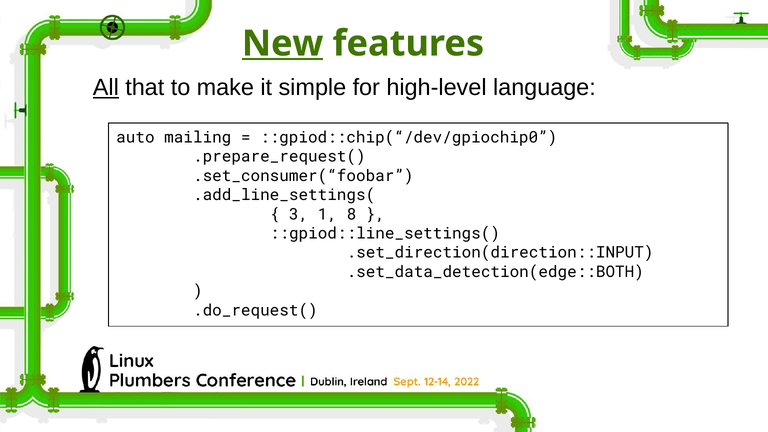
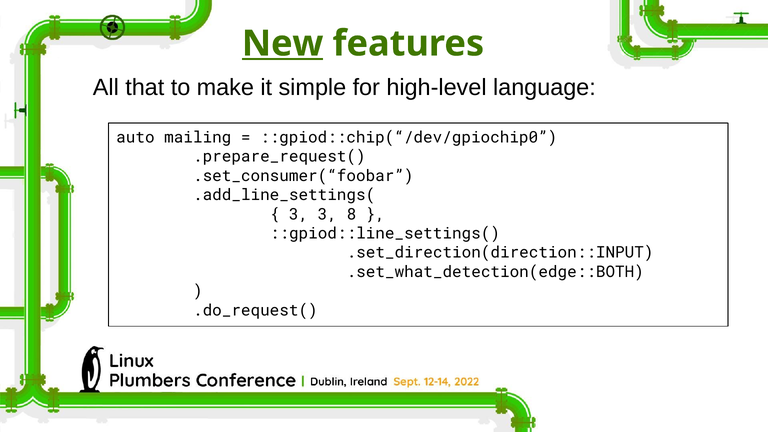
All underline: present -> none
3 1: 1 -> 3
.set_data_detection(edge::BOTH: .set_data_detection(edge::BOTH -> .set_what_detection(edge::BOTH
